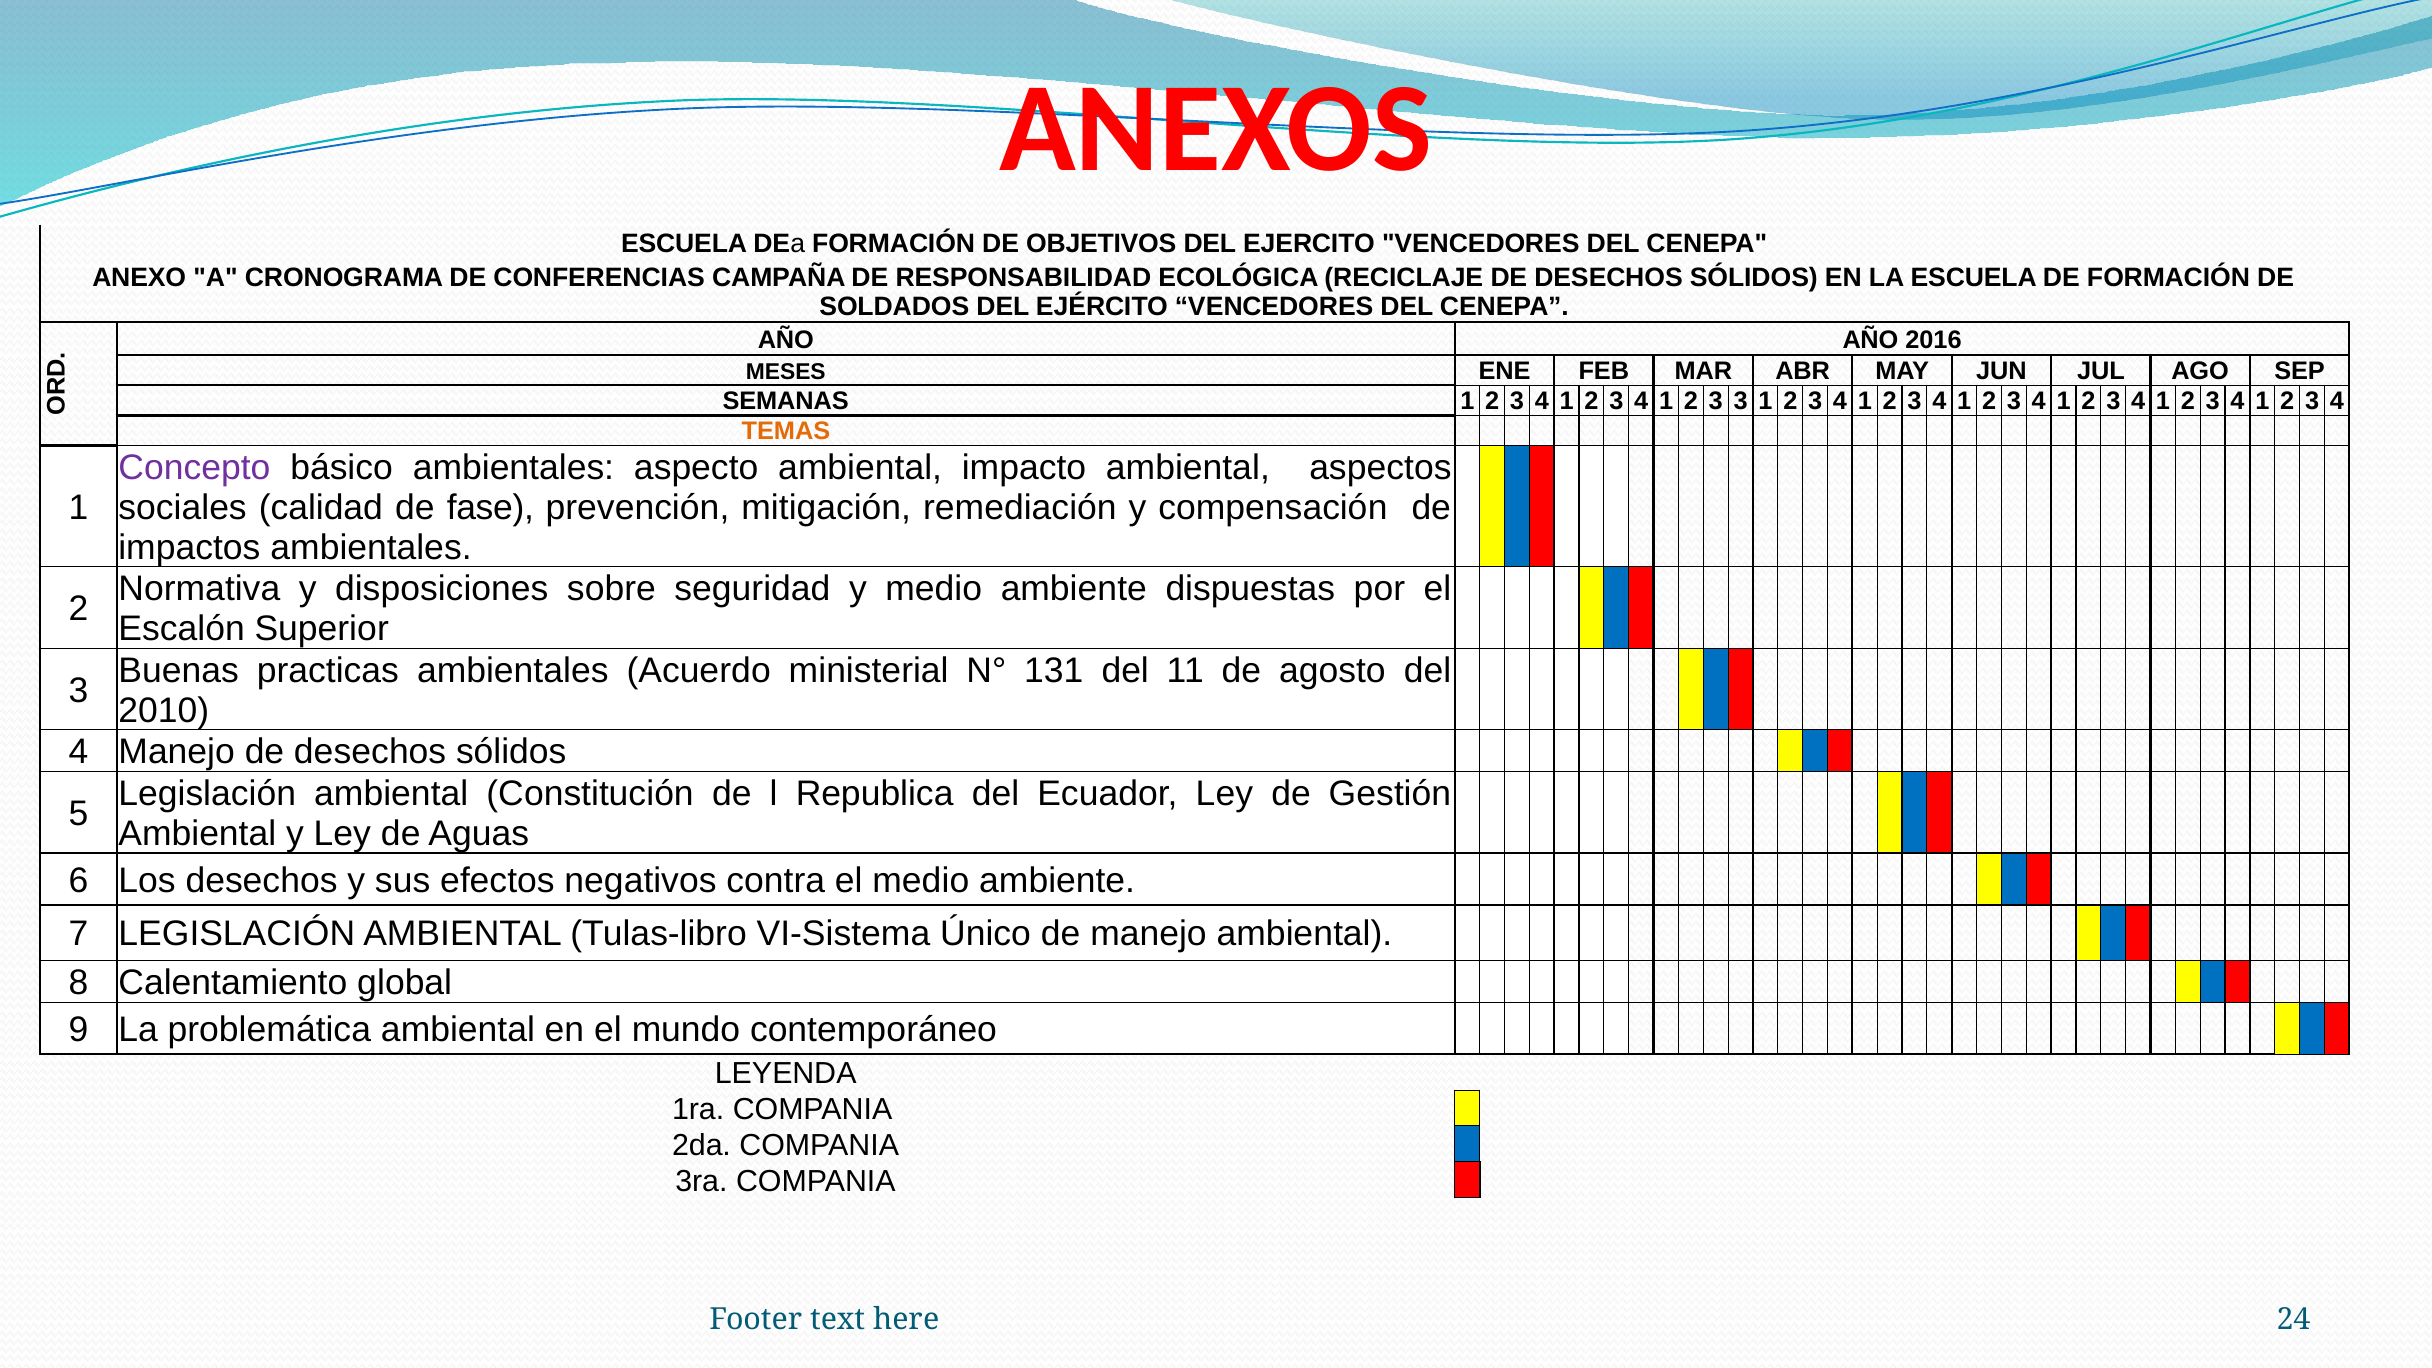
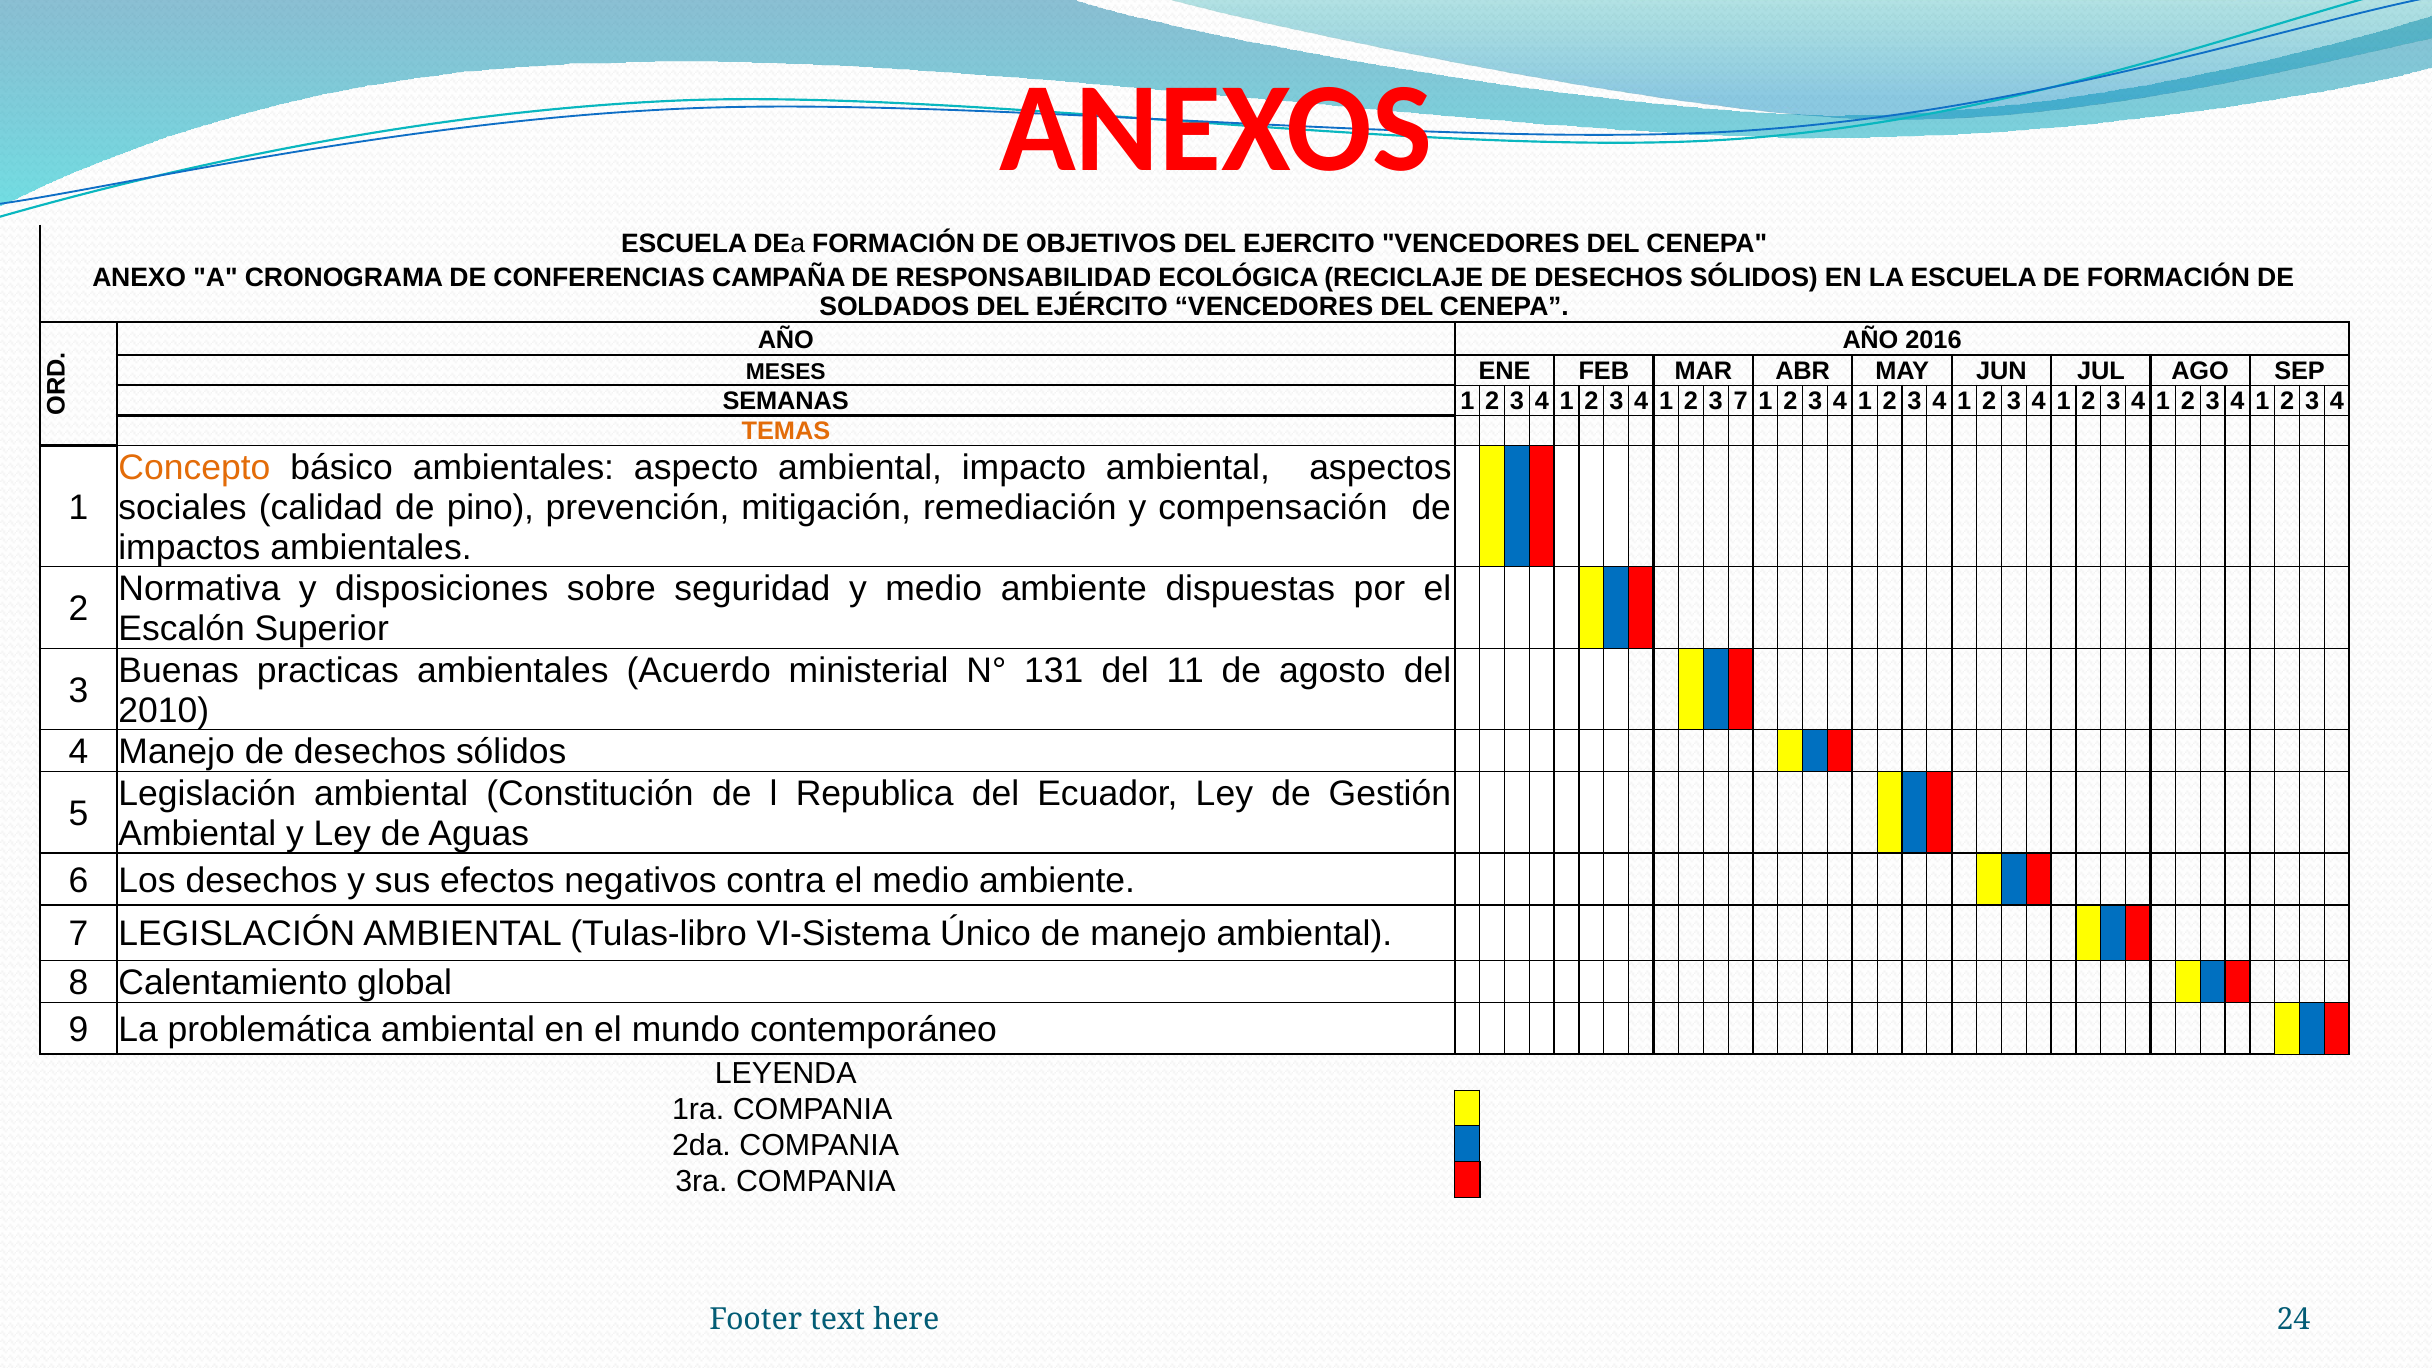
3 3: 3 -> 7
Concepto colour: purple -> orange
fase: fase -> pino
